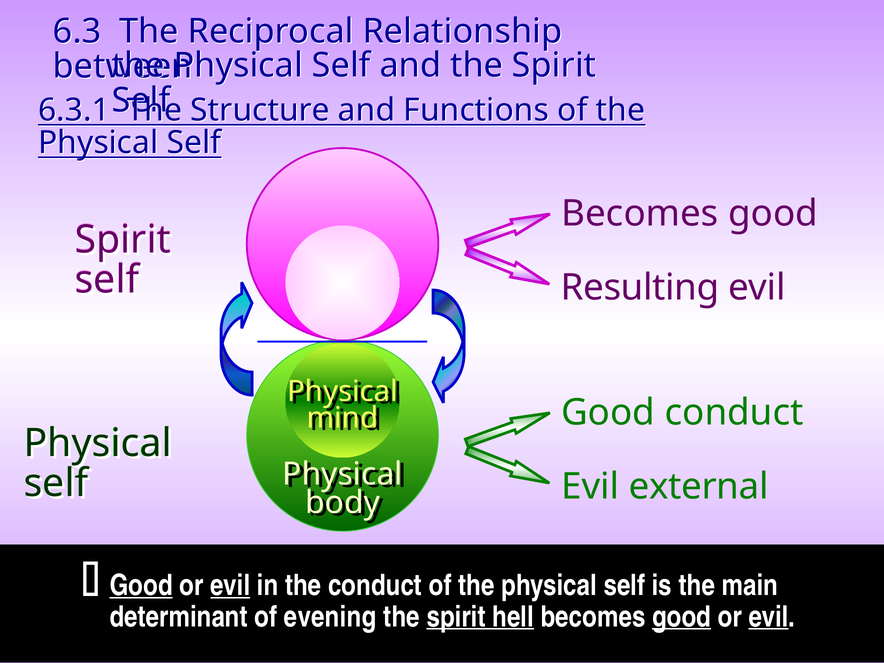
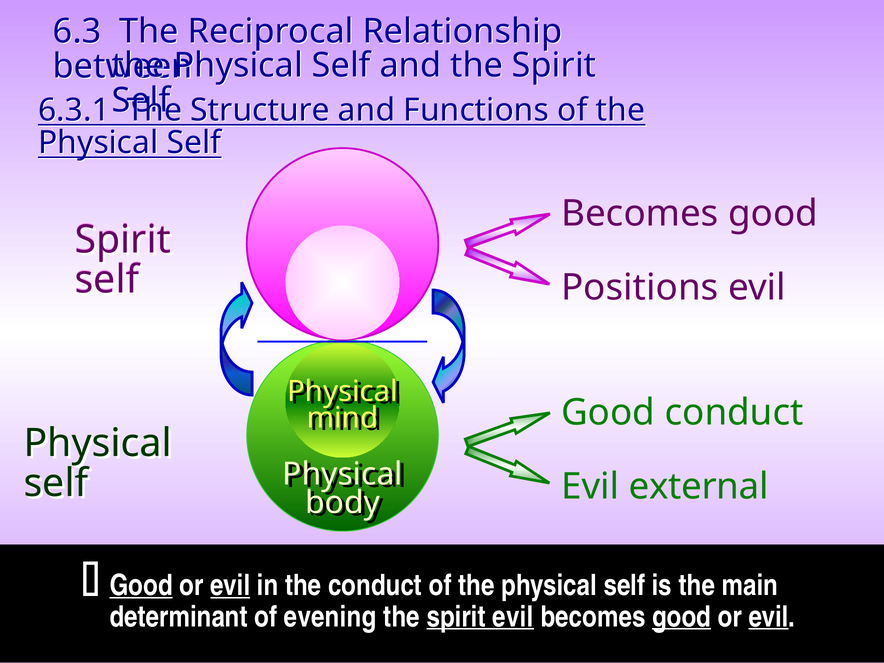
Resulting: Resulting -> Positions
spirit hell: hell -> evil
